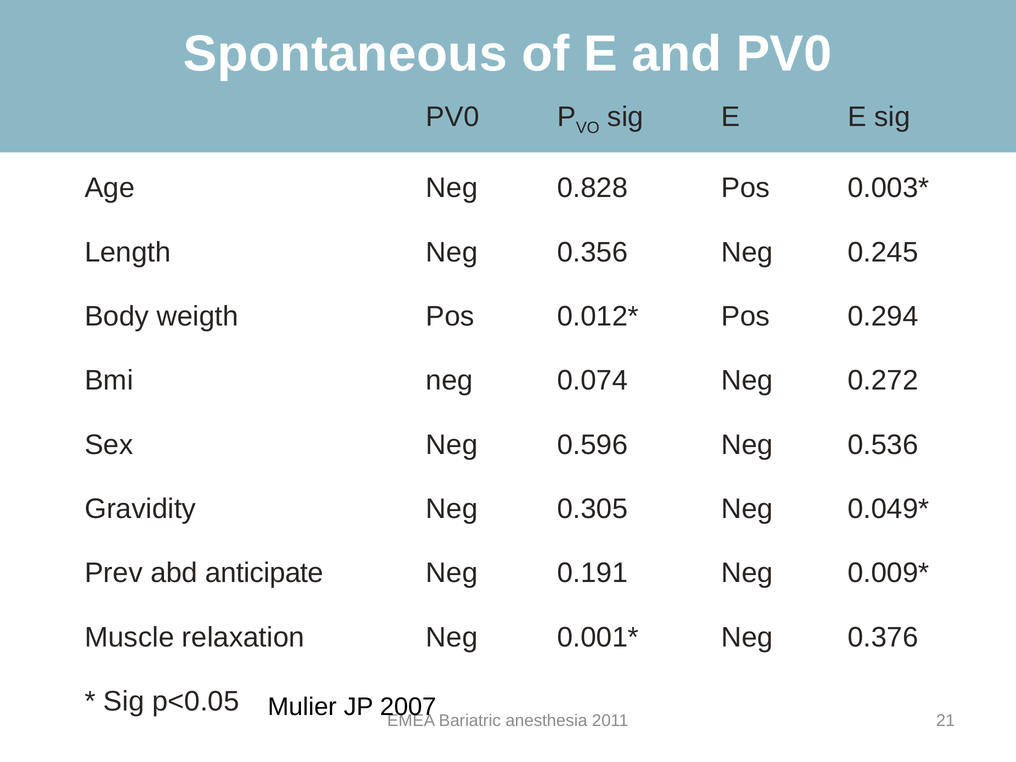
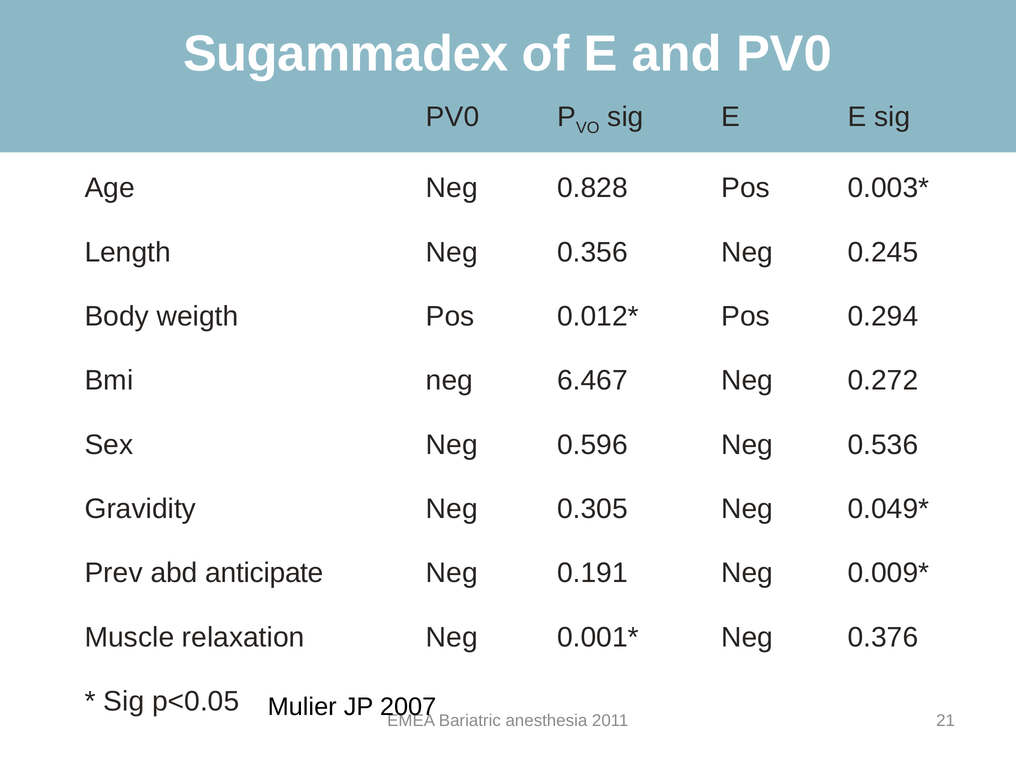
Spontaneous: Spontaneous -> Sugammadex
0.074: 0.074 -> 6.467
